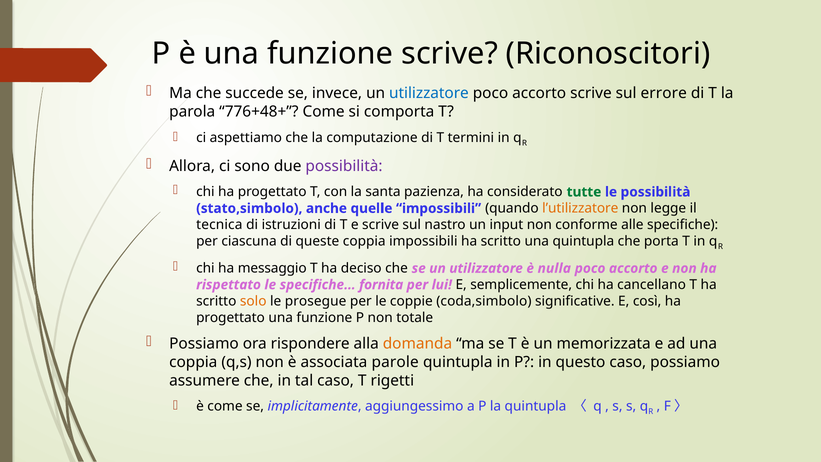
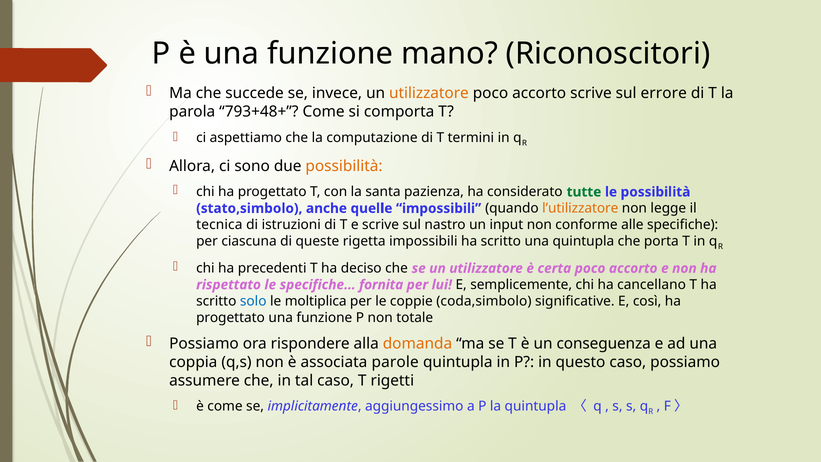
funzione scrive: scrive -> mano
utilizzatore at (429, 93) colour: blue -> orange
776+48+: 776+48+ -> 793+48+
possibilità at (344, 166) colour: purple -> orange
queste coppia: coppia -> rigetta
messaggio: messaggio -> precedenti
nulla: nulla -> certa
solo colour: orange -> blue
prosegue: prosegue -> moltiplica
memorizzata: memorizzata -> conseguenza
